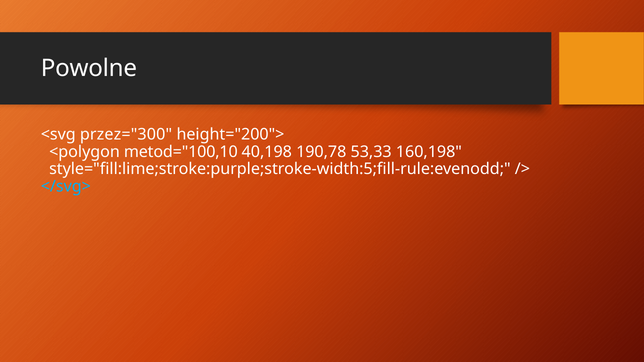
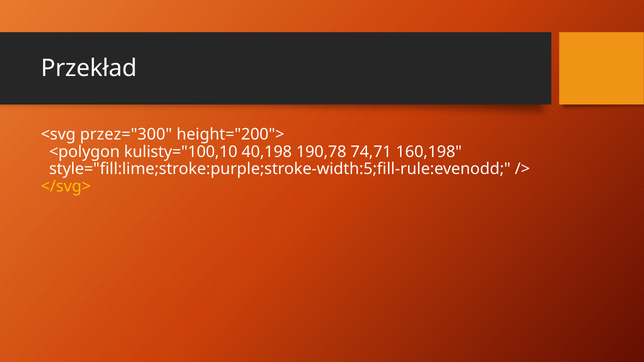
Powolne: Powolne -> Przekład
metod="100,10: metod="100,10 -> kulisty="100,10
53,33: 53,33 -> 74,71
</svg> colour: light blue -> yellow
